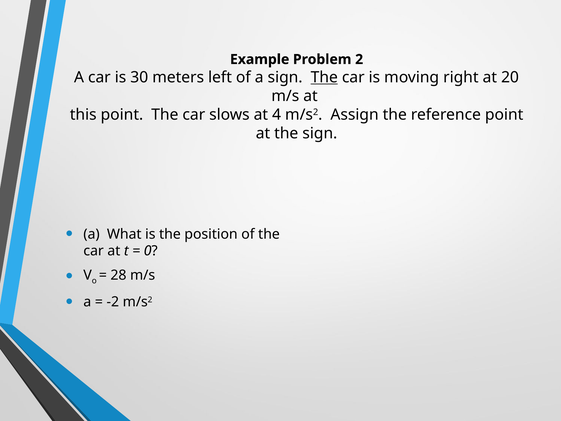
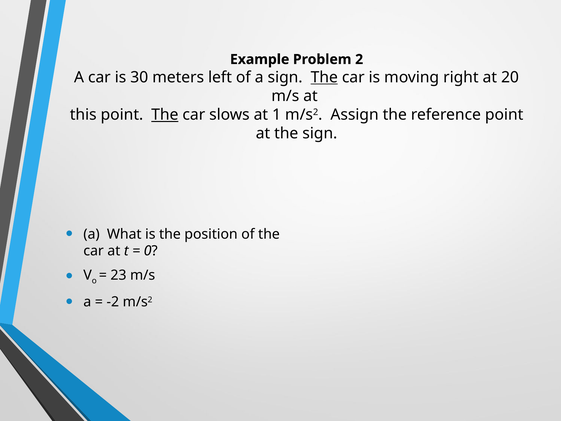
The at (165, 115) underline: none -> present
4: 4 -> 1
28: 28 -> 23
